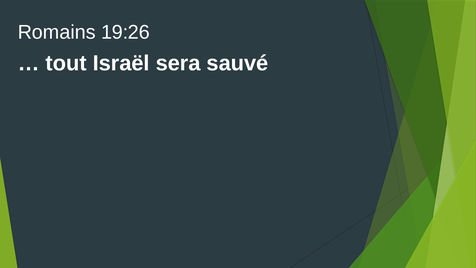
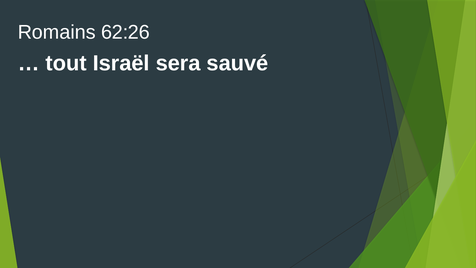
19:26: 19:26 -> 62:26
